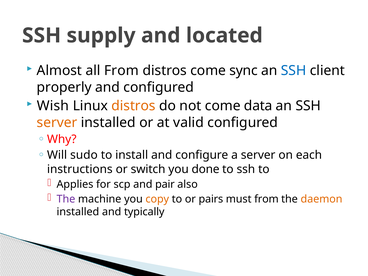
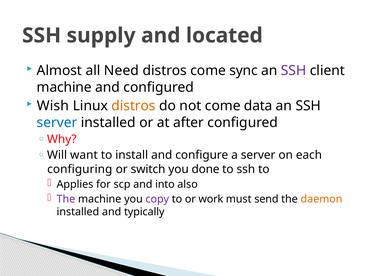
all From: From -> Need
SSH at (294, 71) colour: blue -> purple
properly at (64, 87): properly -> machine
server at (57, 122) colour: orange -> blue
valid: valid -> after
sudo: sudo -> want
instructions: instructions -> configuring
pair: pair -> into
copy colour: orange -> purple
pairs: pairs -> work
must from: from -> send
